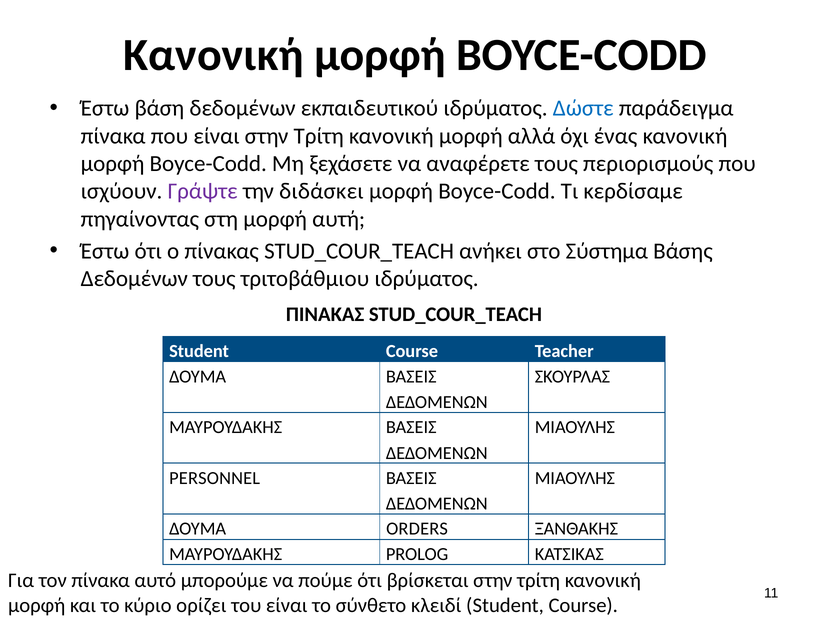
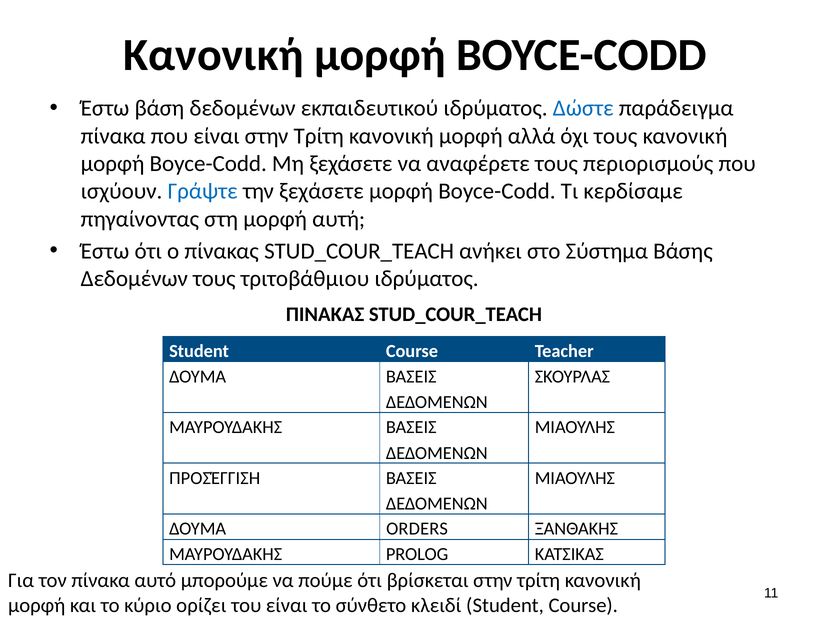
όχι ένας: ένας -> τους
Γράψτε colour: purple -> blue
την διδάσκει: διδάσκει -> ξεχάσετε
PERSONNEL: PERSONNEL -> ΠΡΟΣΈΓΓΙΣΗ
